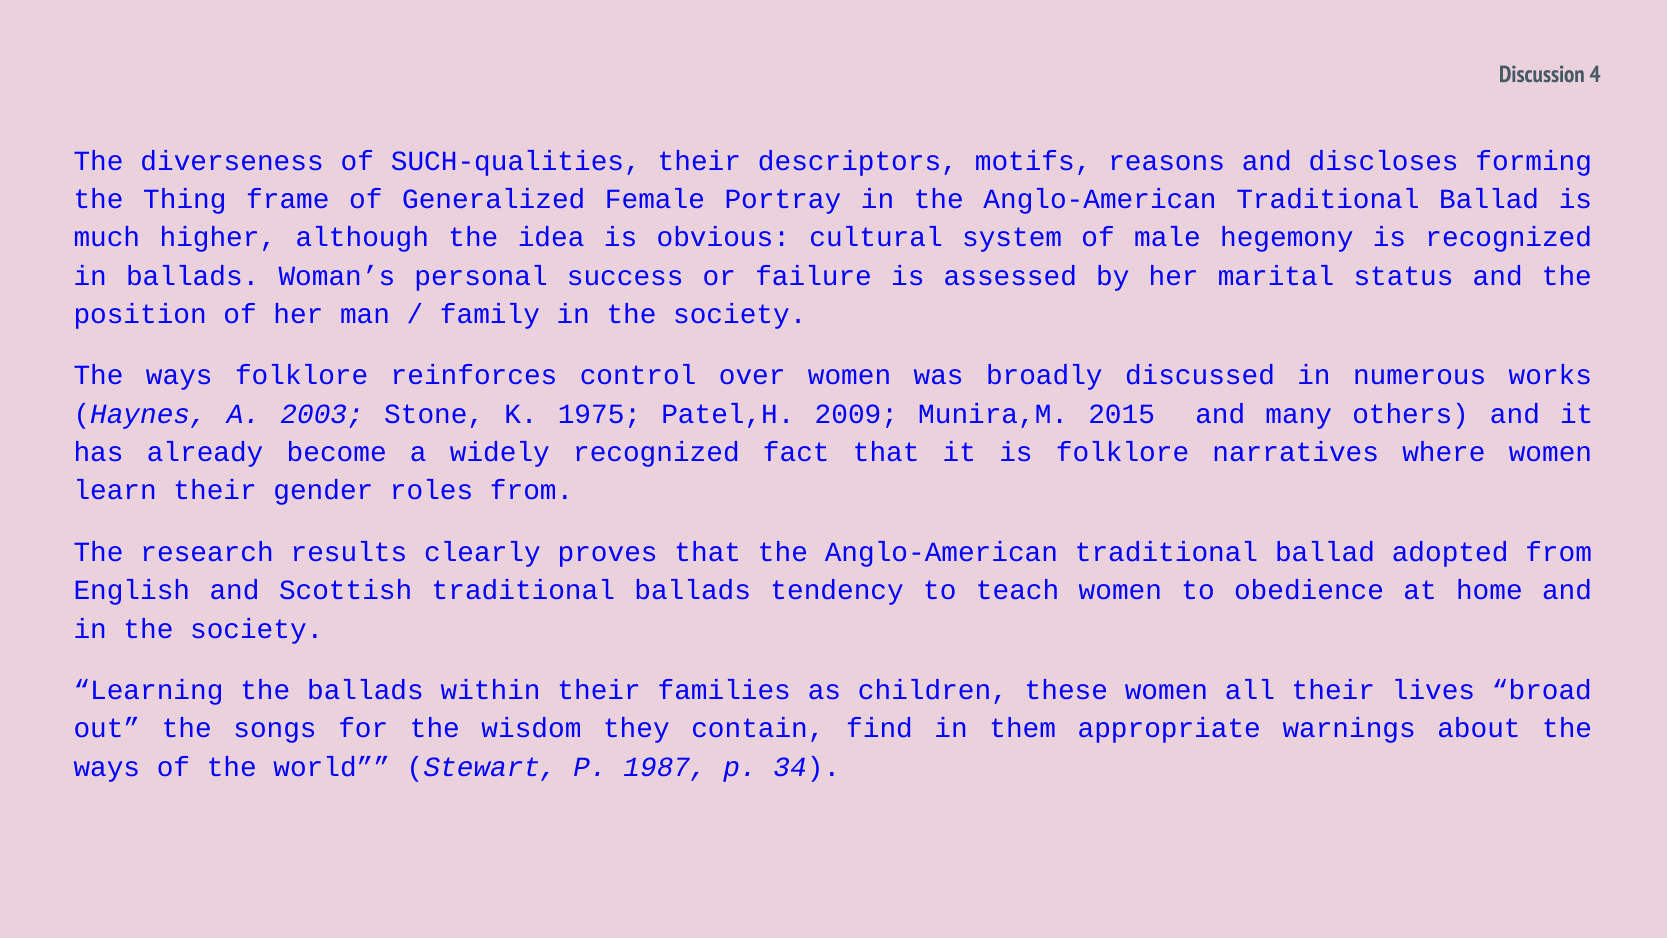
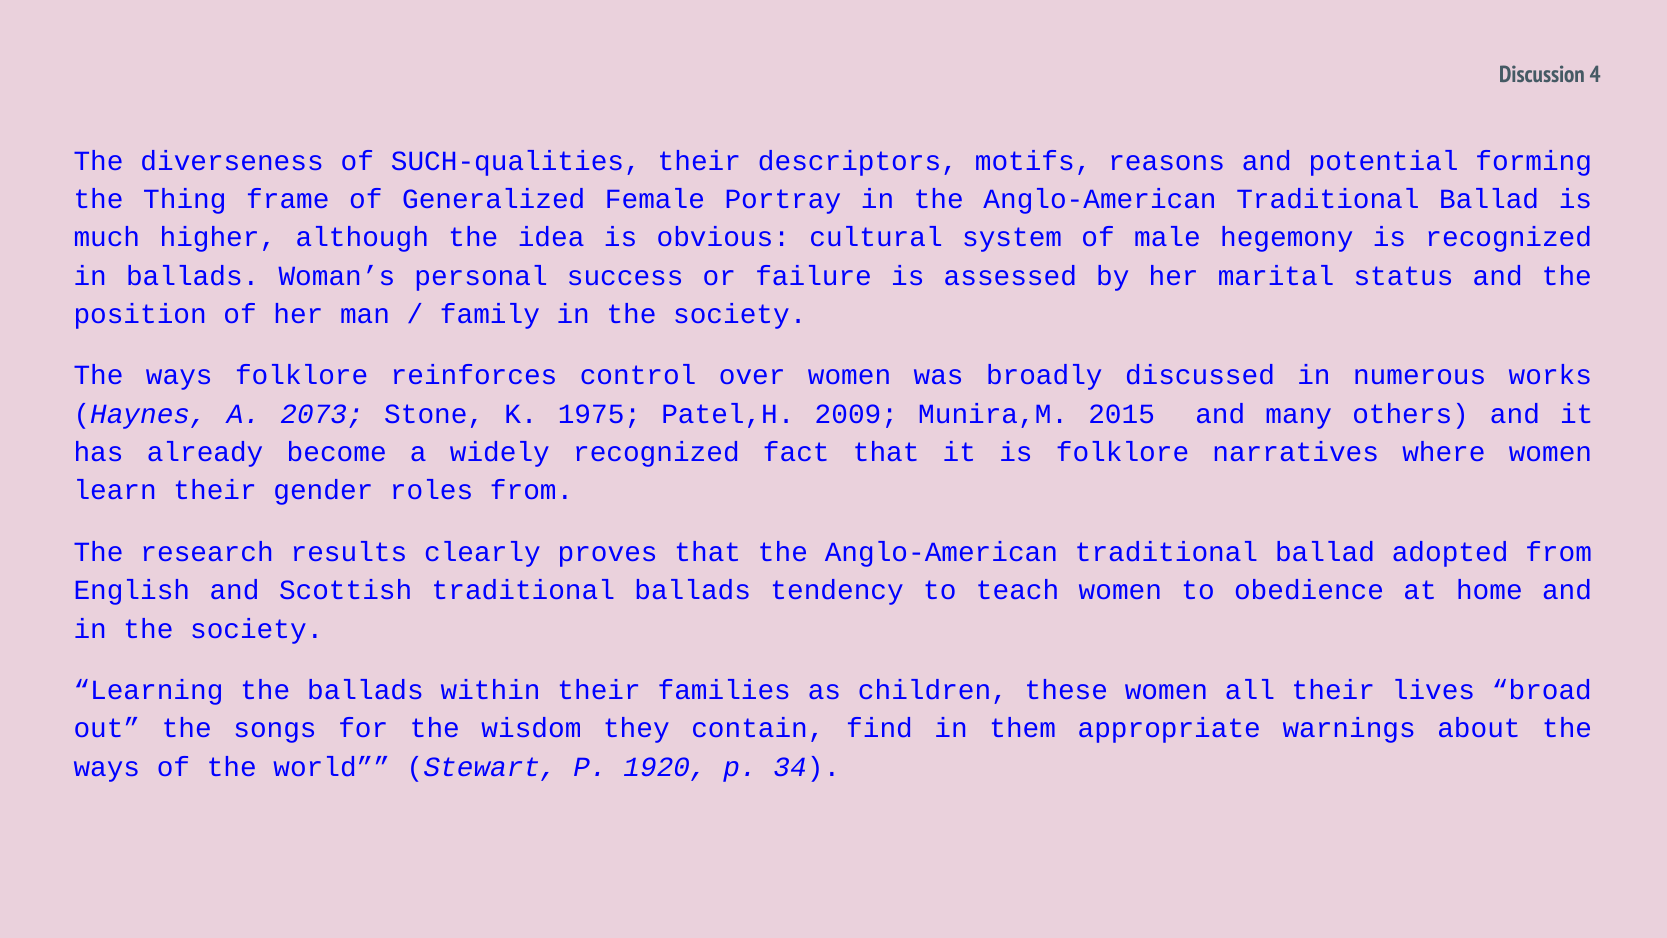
discloses: discloses -> potential
2003: 2003 -> 2073
1987: 1987 -> 1920
